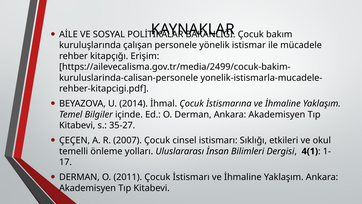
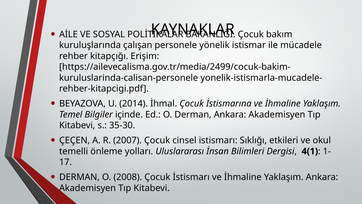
35-27: 35-27 -> 35-30
2011: 2011 -> 2008
